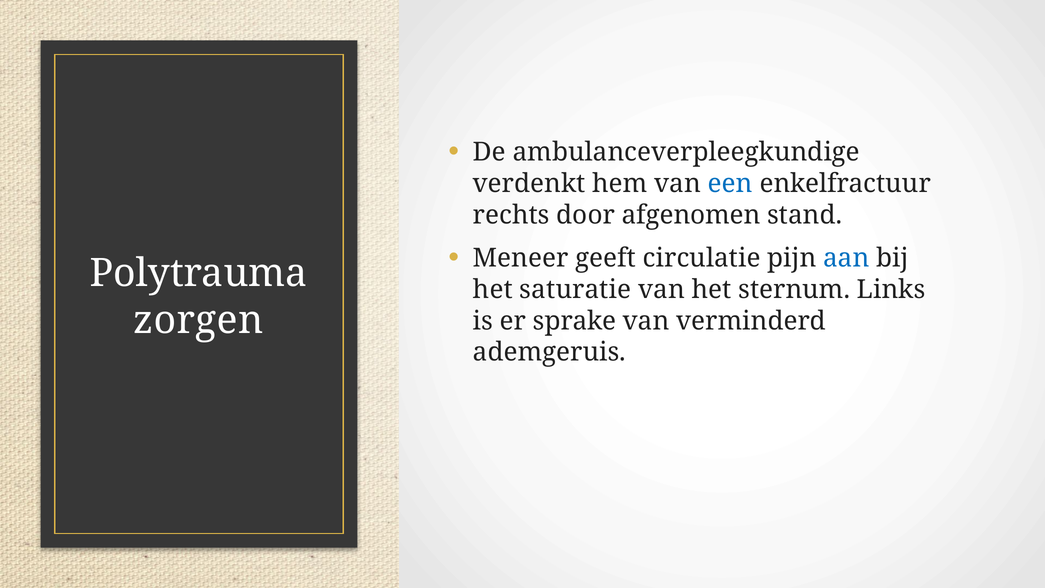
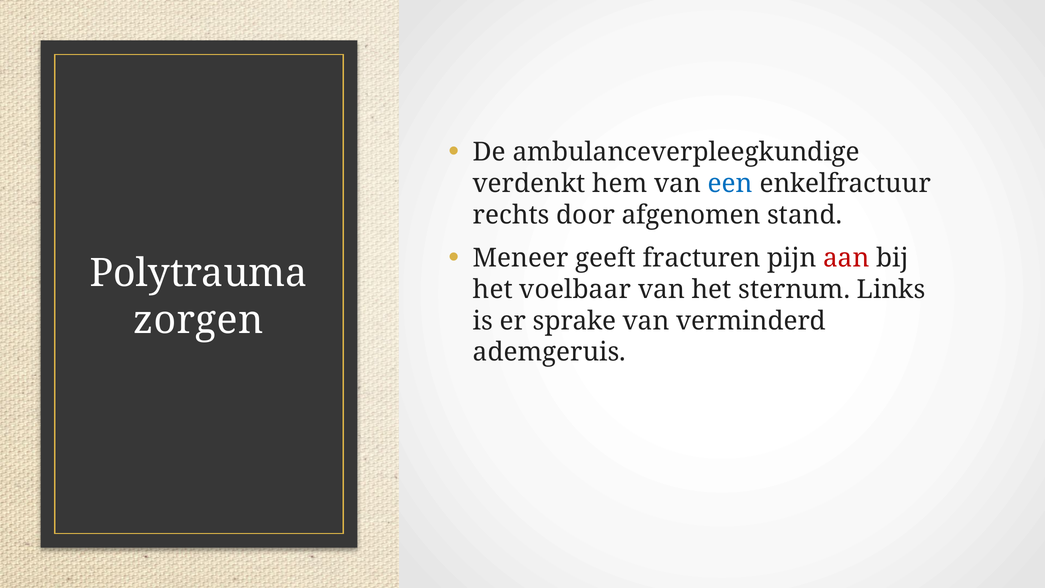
circulatie: circulatie -> fracturen
aan colour: blue -> red
saturatie: saturatie -> voelbaar
